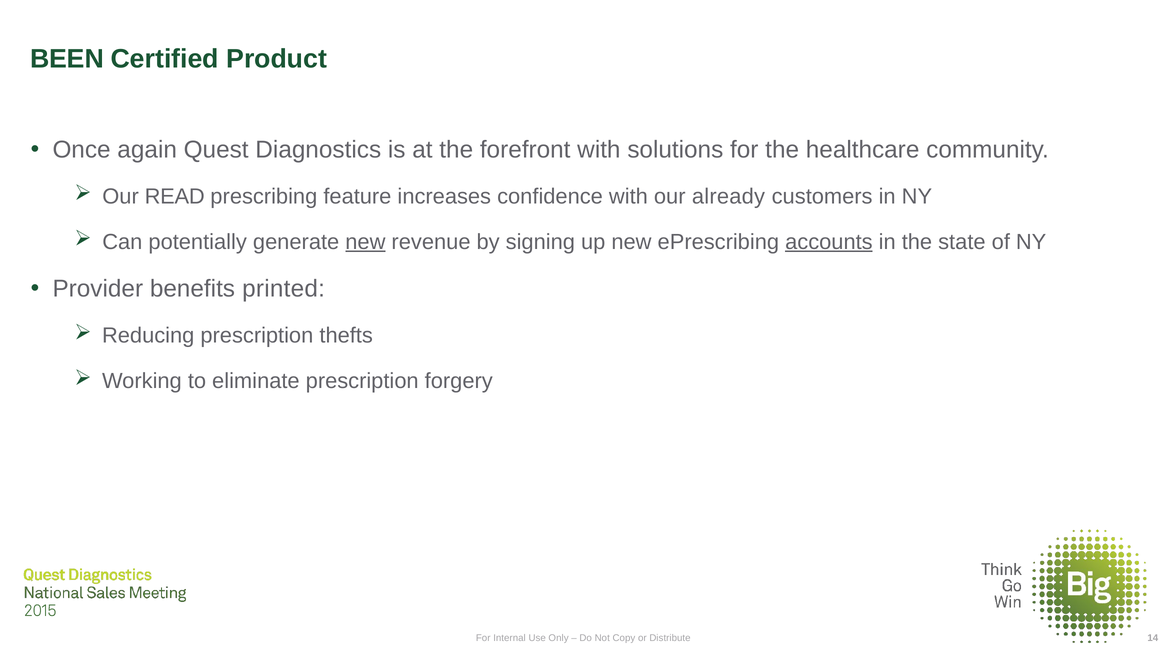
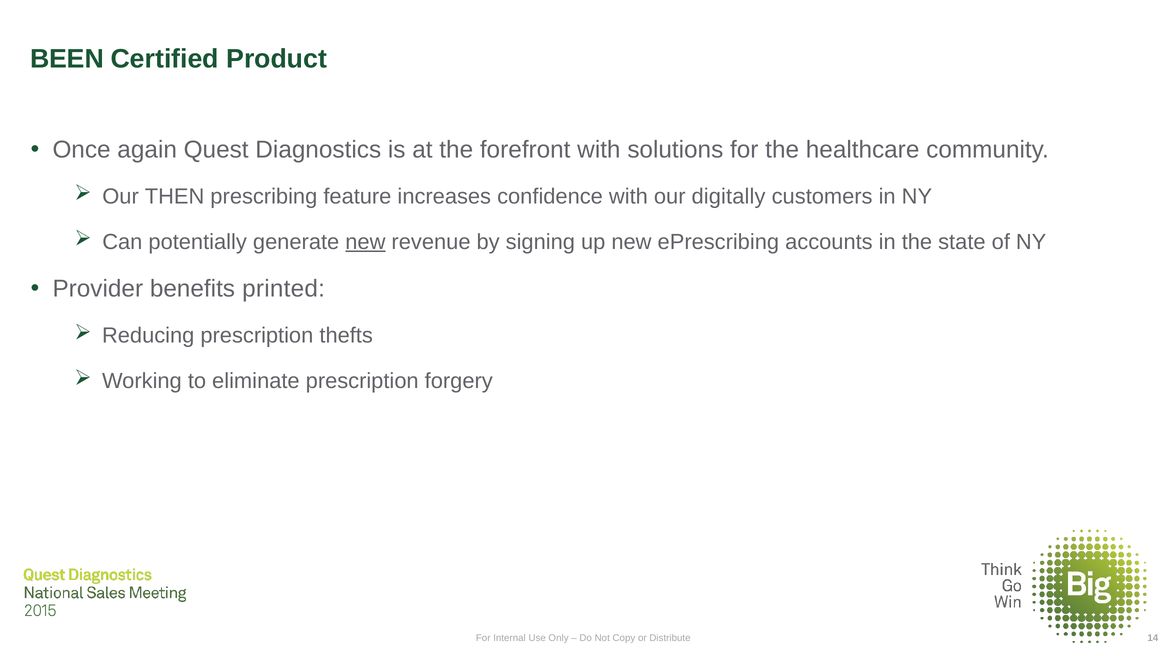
READ: READ -> THEN
already: already -> digitally
accounts underline: present -> none
